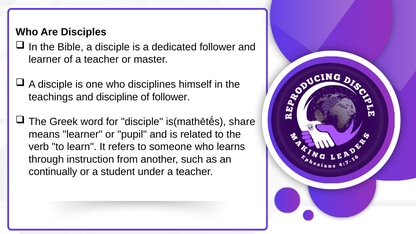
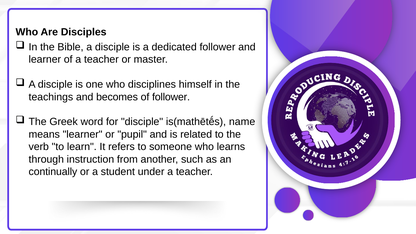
discipline: discipline -> becomes
share: share -> name
